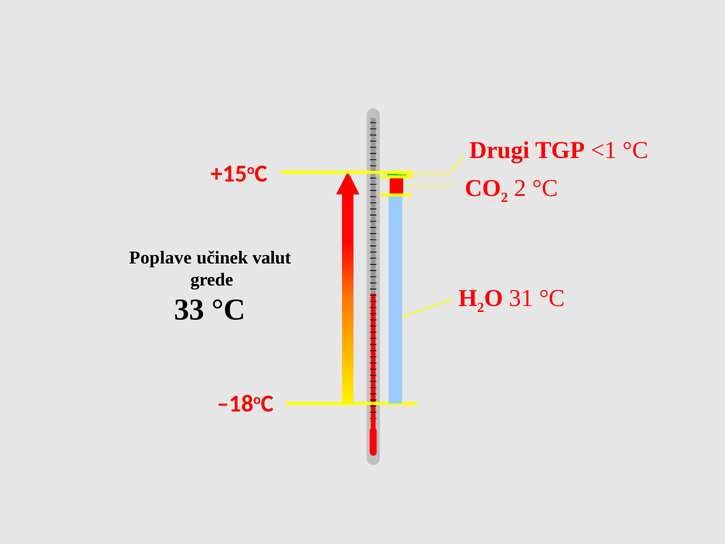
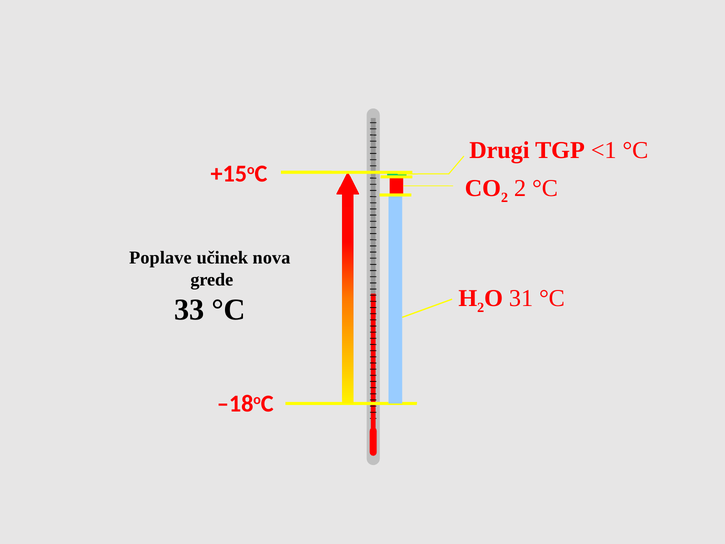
valut: valut -> nova
